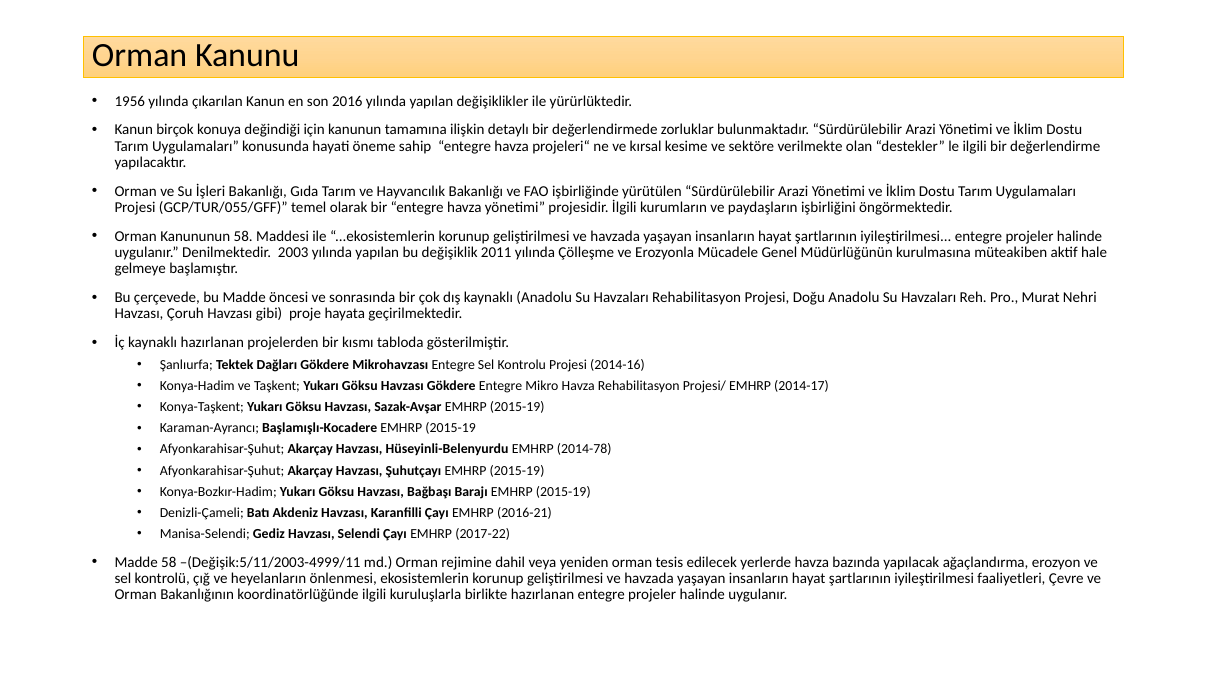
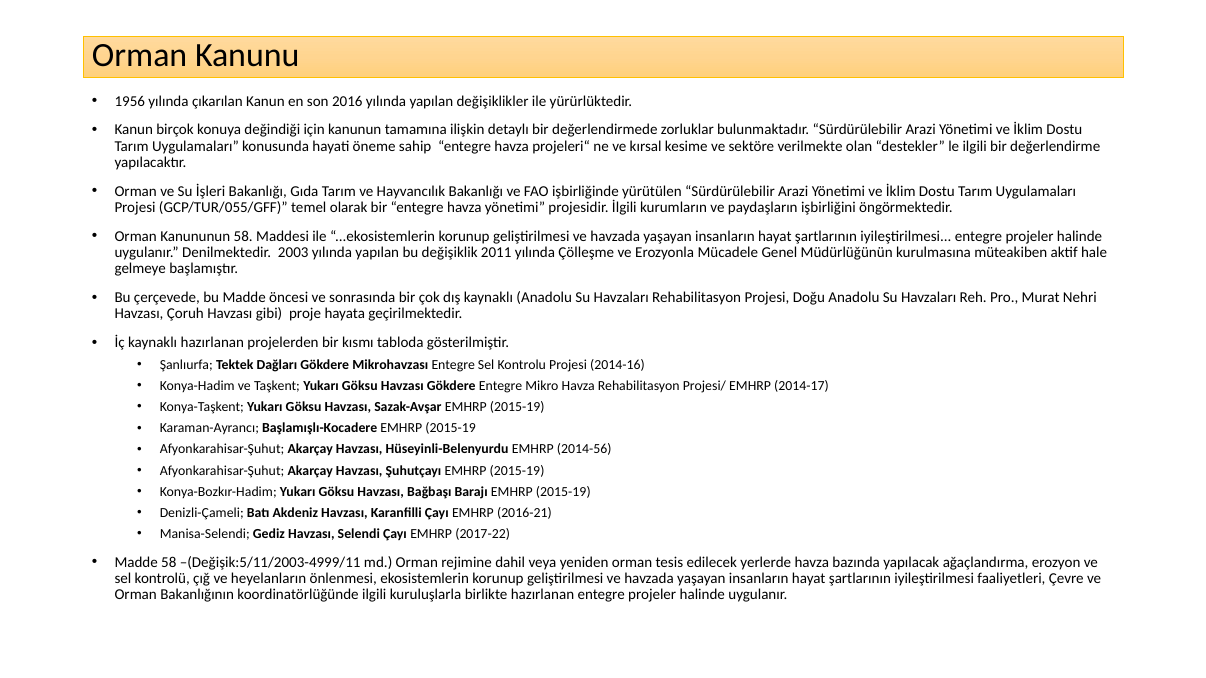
2014-78: 2014-78 -> 2014-56
